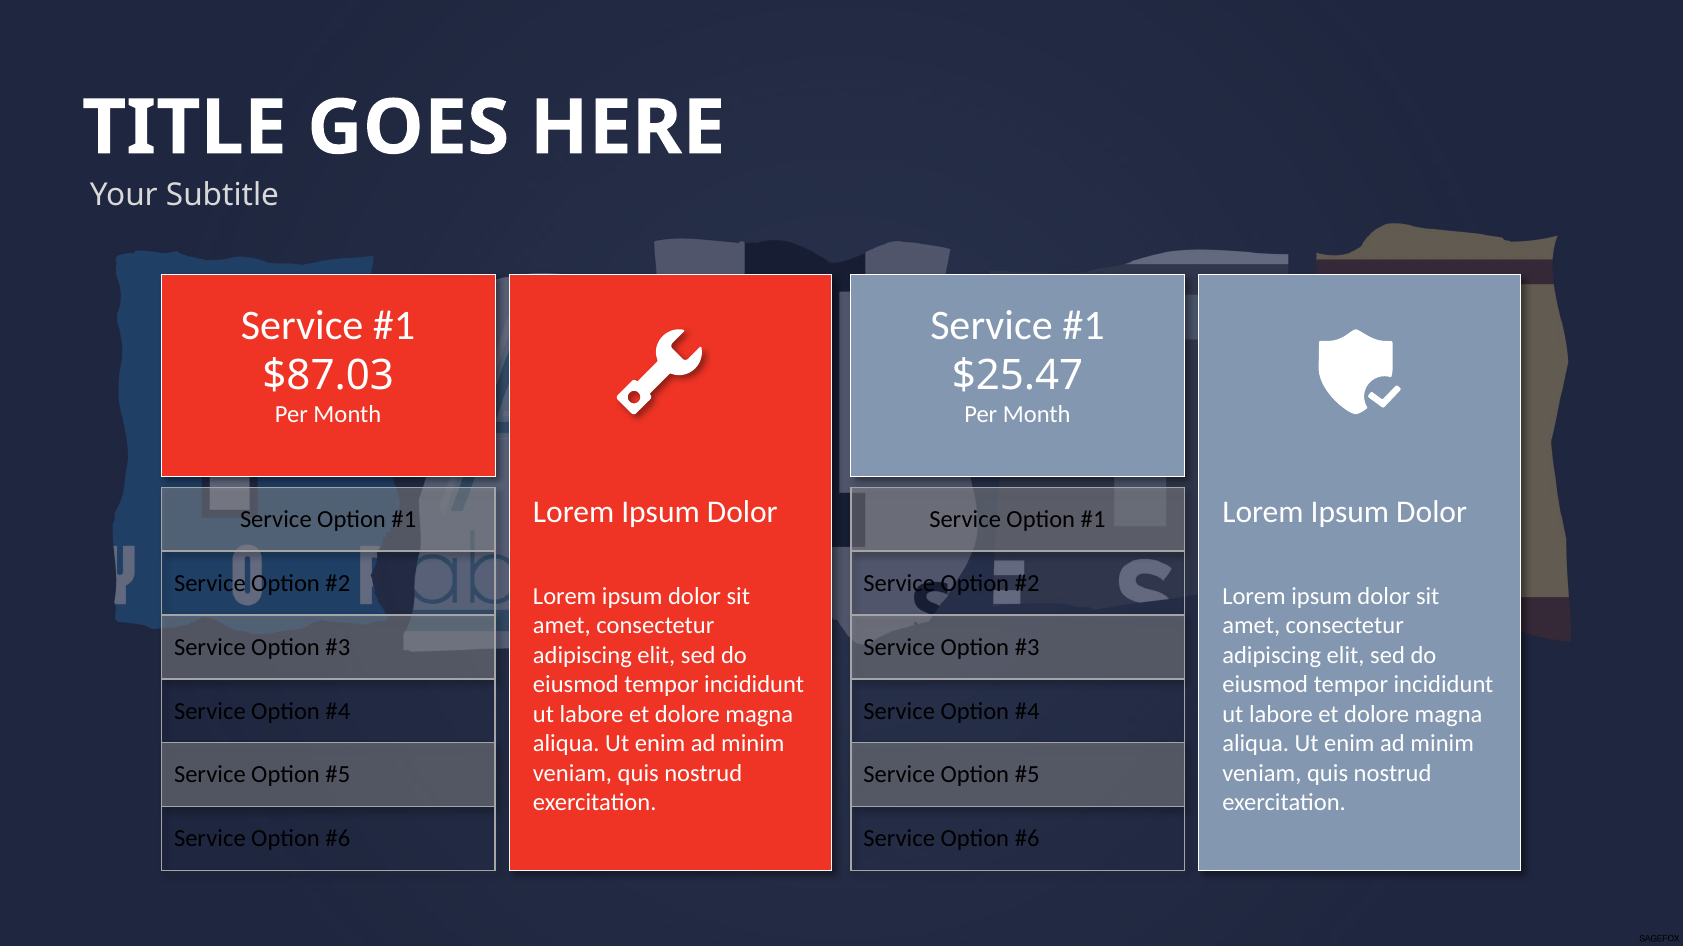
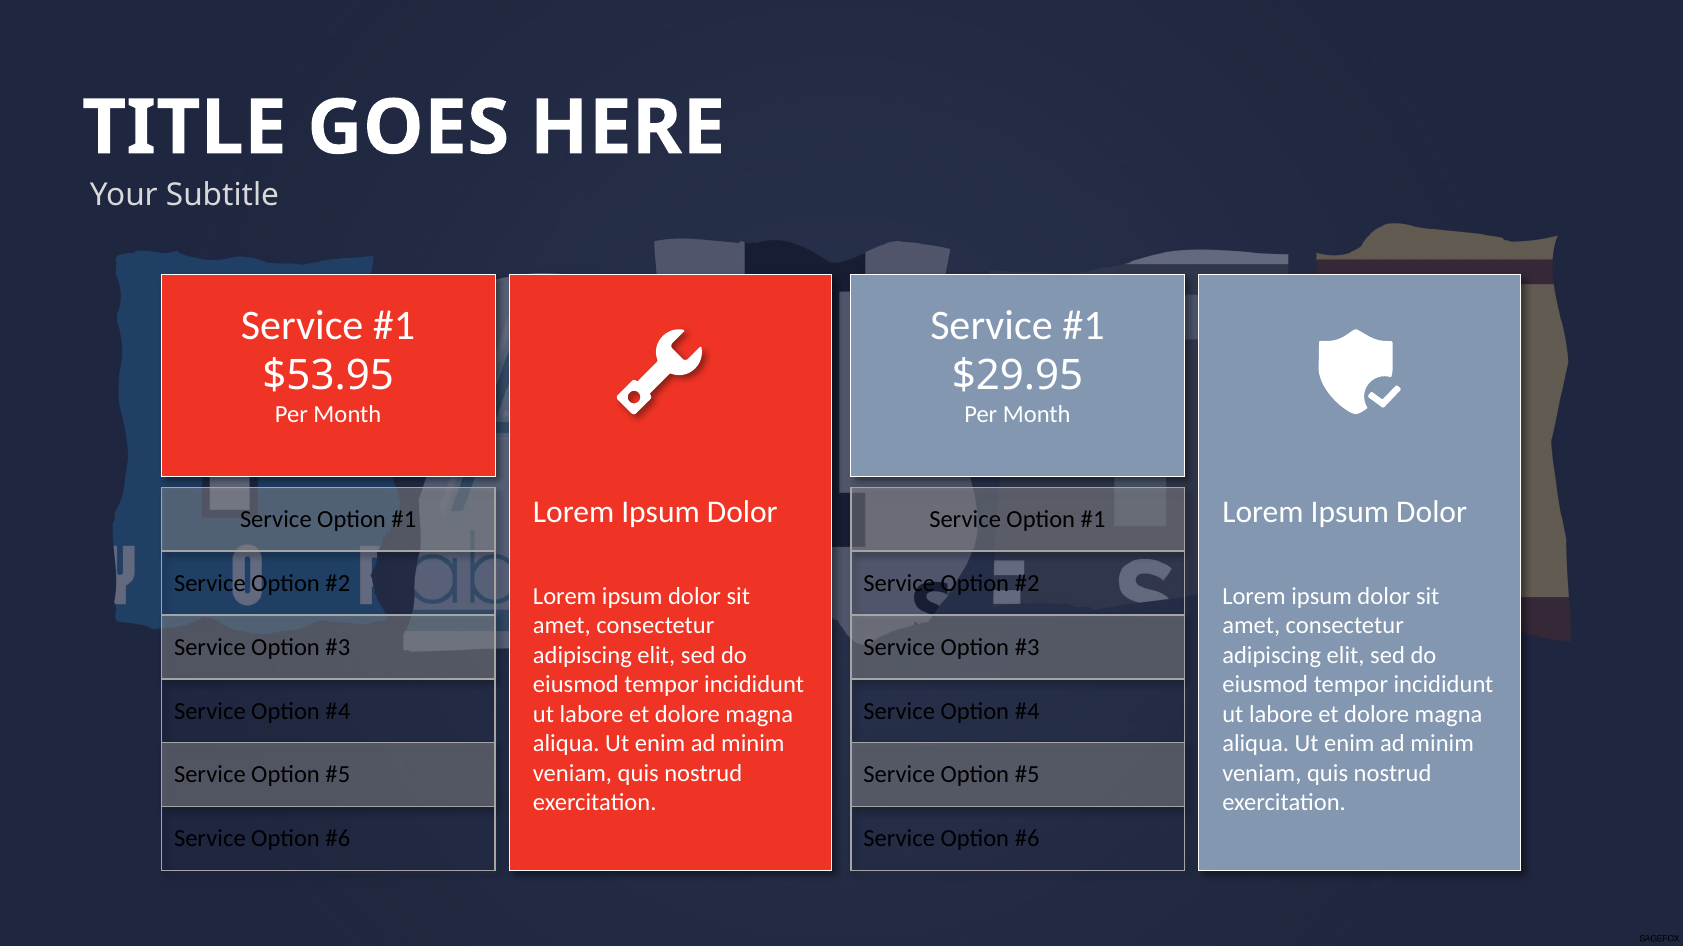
$87.03: $87.03 -> $53.95
$25.47: $25.47 -> $29.95
